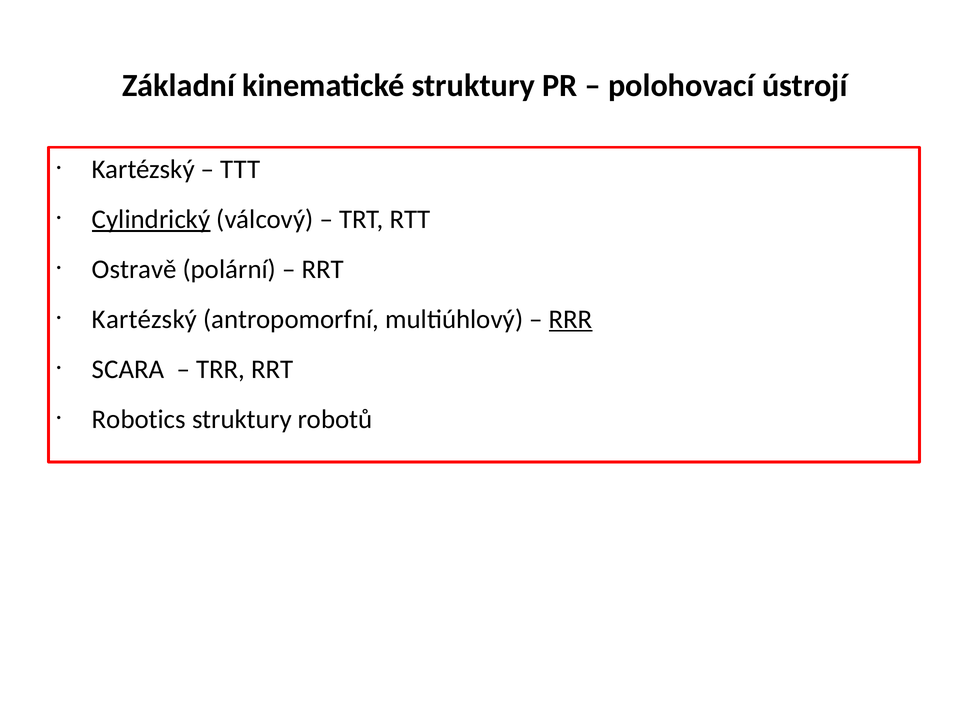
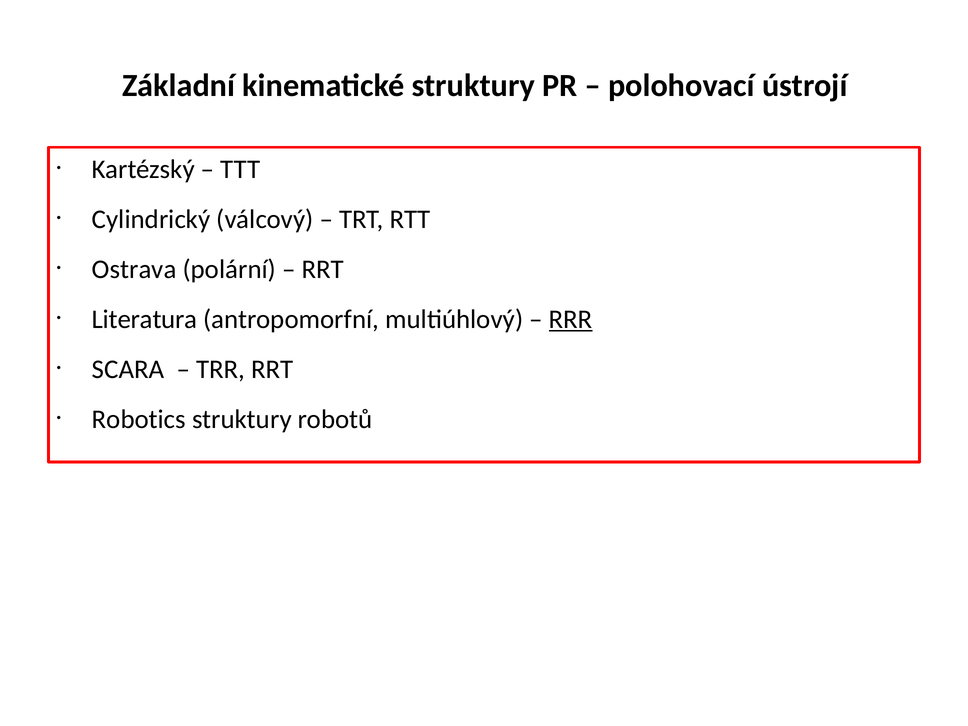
Cylindrický underline: present -> none
Ostravě: Ostravě -> Ostrava
Kartézský at (144, 319): Kartézský -> Literatura
